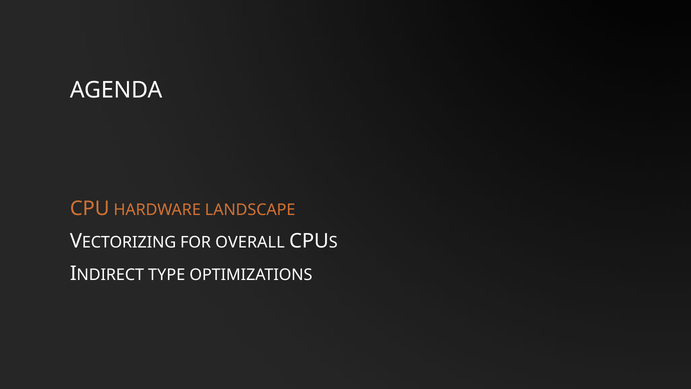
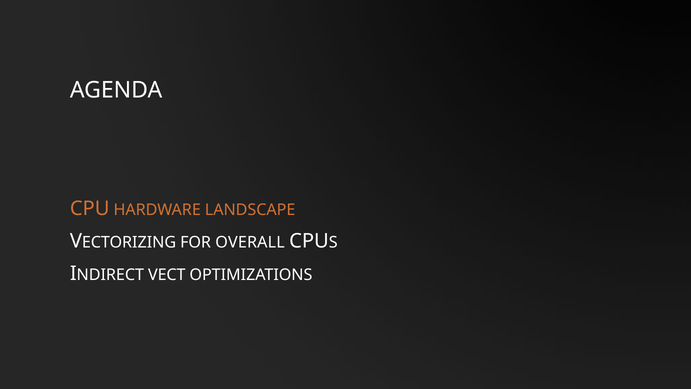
TYPE: TYPE -> VECT
